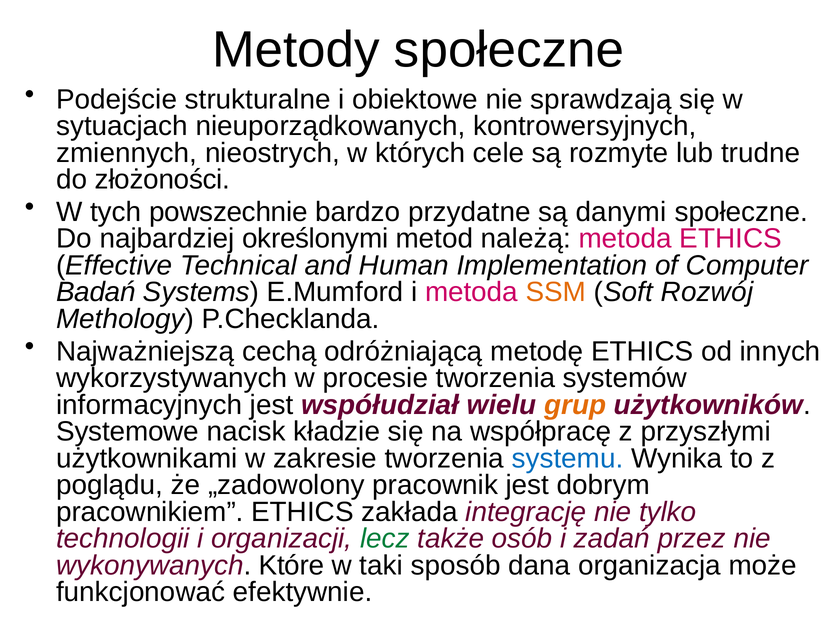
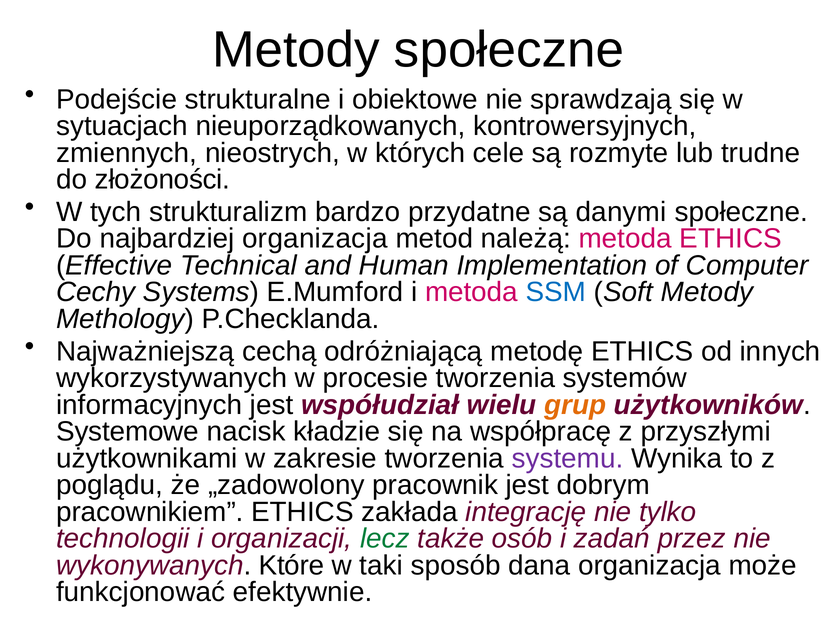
powszechnie: powszechnie -> strukturalizm
najbardziej określonymi: określonymi -> organizacja
Badań: Badań -> Cechy
SSM colour: orange -> blue
Soft Rozwój: Rozwój -> Metody
systemu colour: blue -> purple
